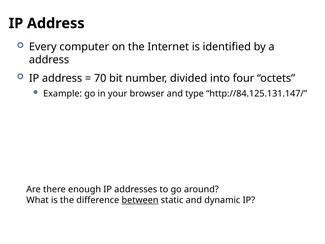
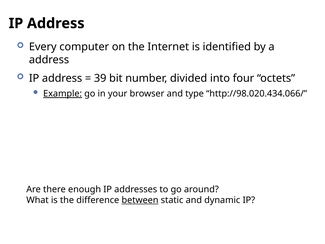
70: 70 -> 39
Example underline: none -> present
http://84.125.131.147/: http://84.125.131.147/ -> http://98.020.434.066/
